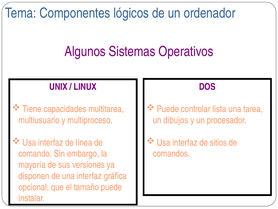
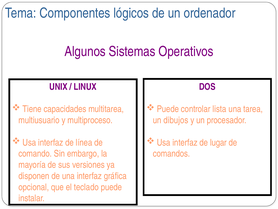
sitios: sitios -> lugar
tamaño: tamaño -> teclado
